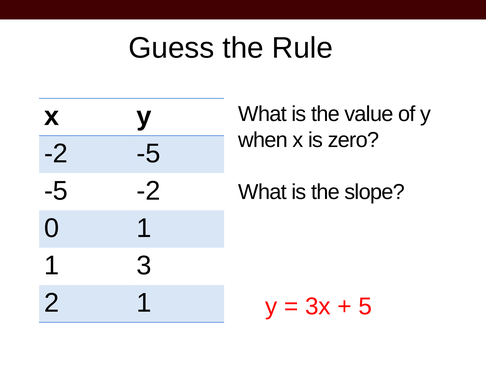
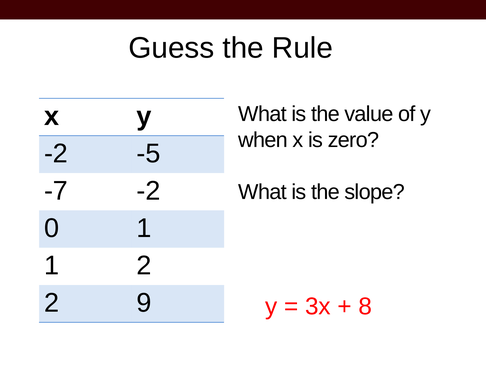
-5 at (56, 191): -5 -> -7
1 3: 3 -> 2
2 1: 1 -> 9
5: 5 -> 8
